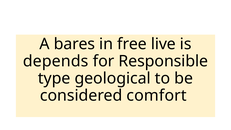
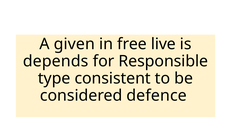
bares: bares -> given
geological: geological -> consistent
comfort: comfort -> defence
